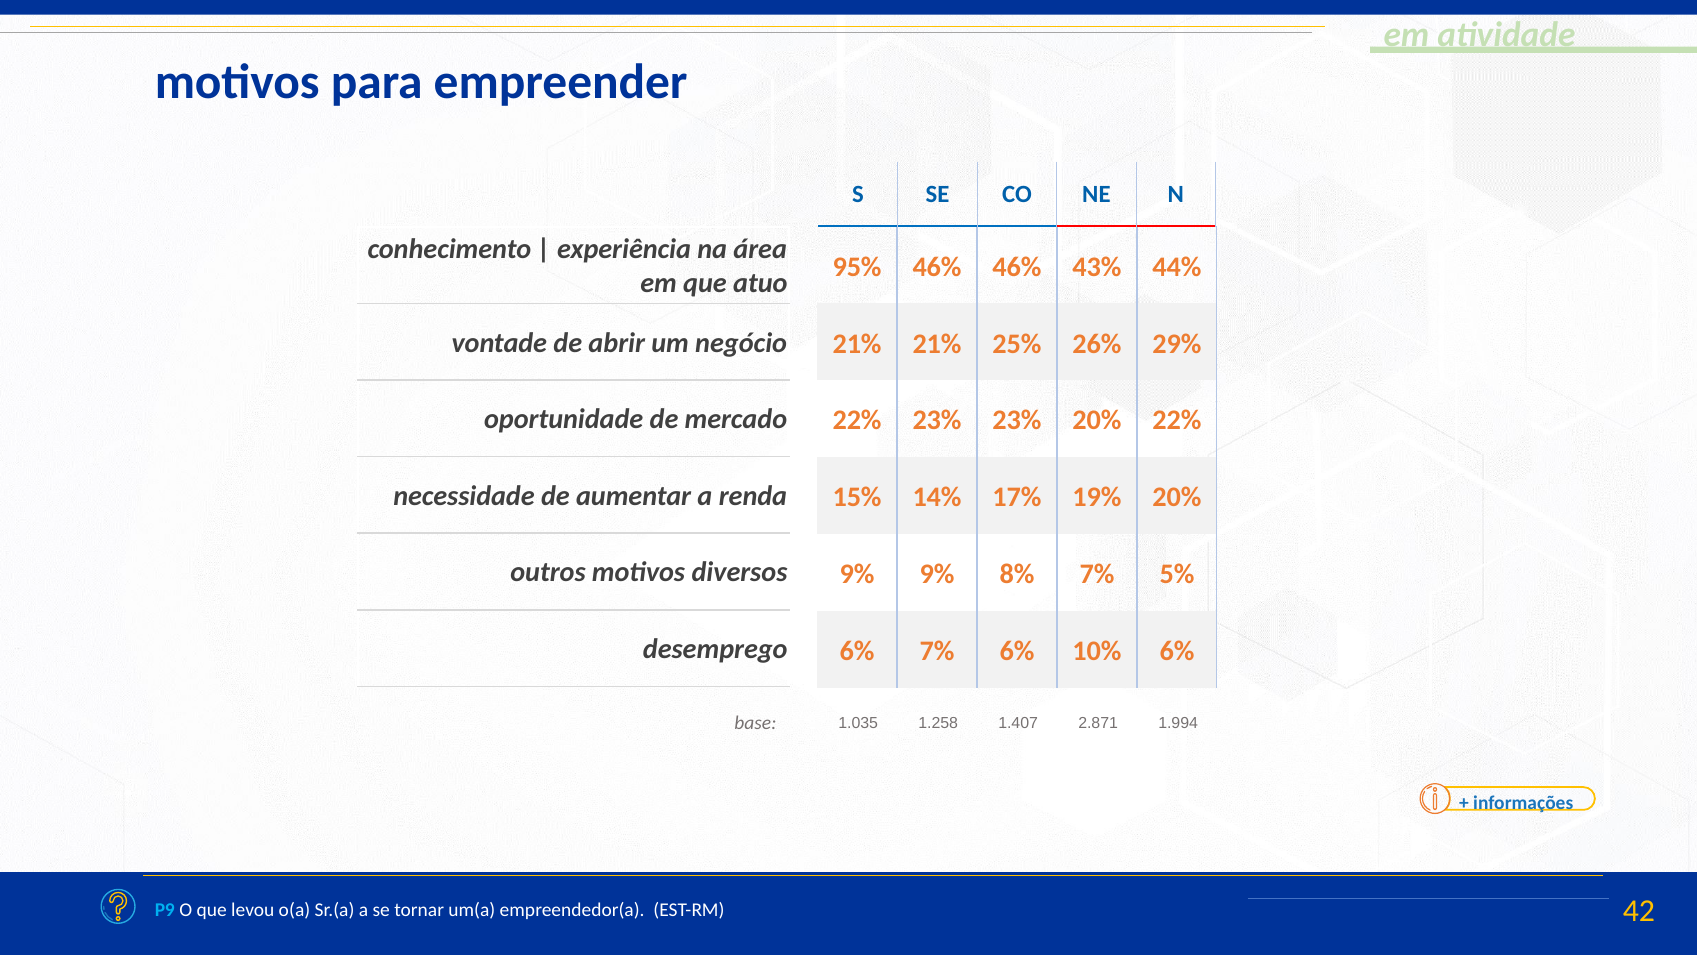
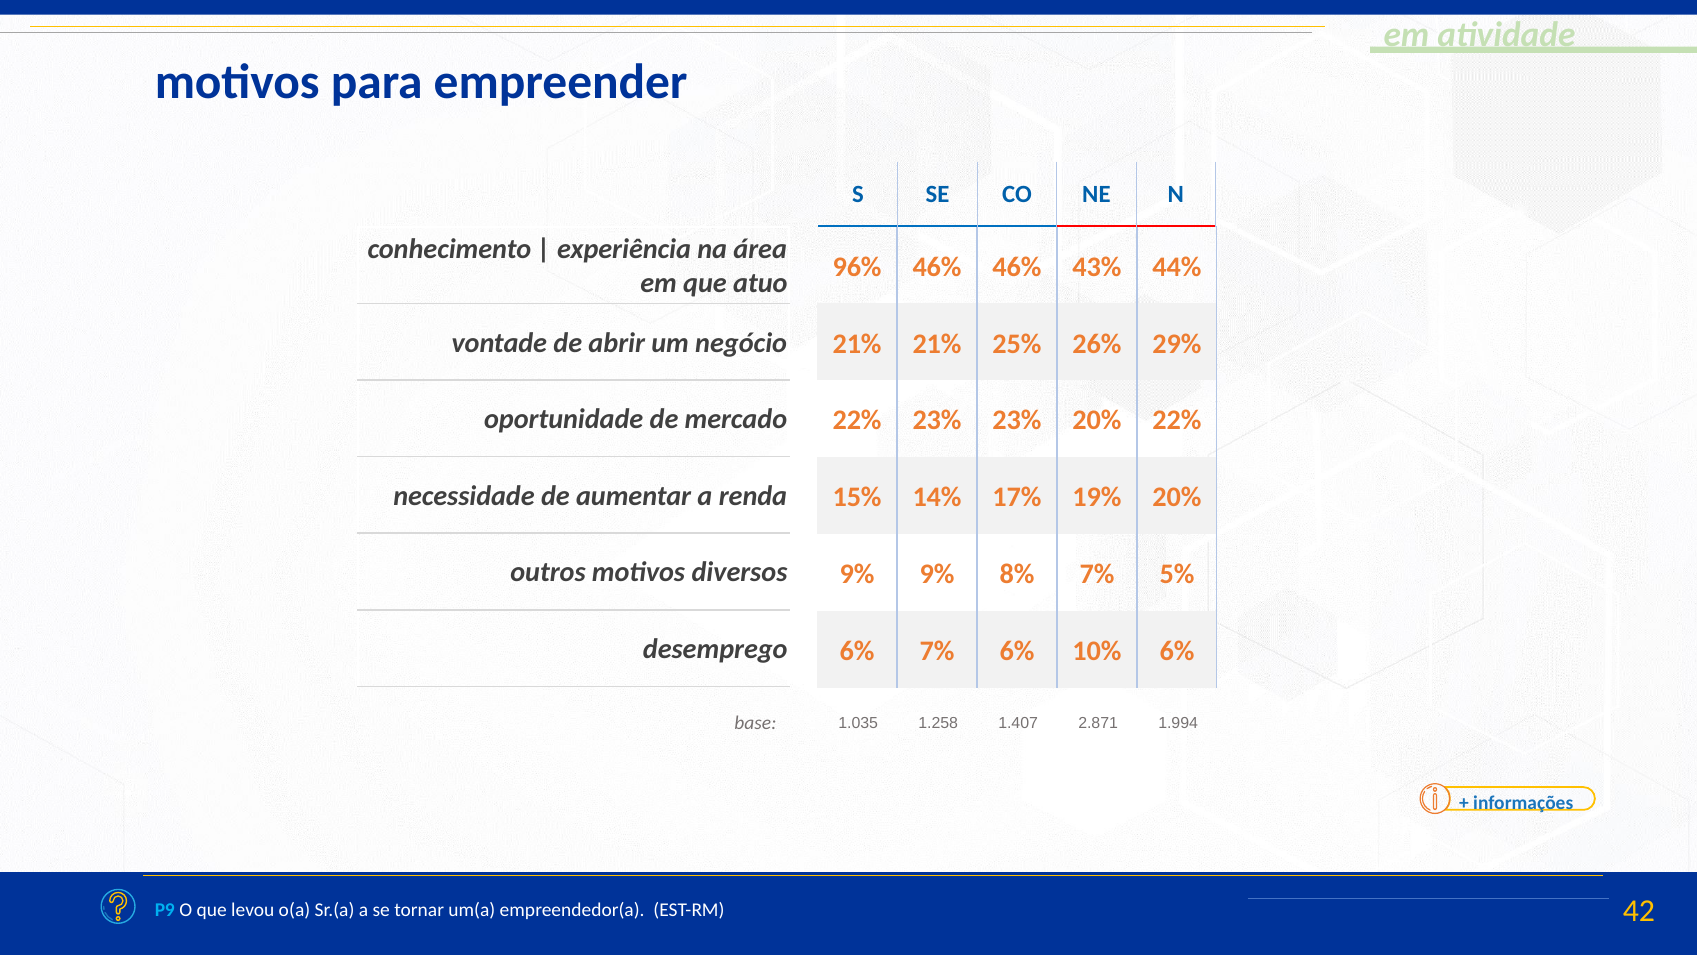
95%: 95% -> 96%
